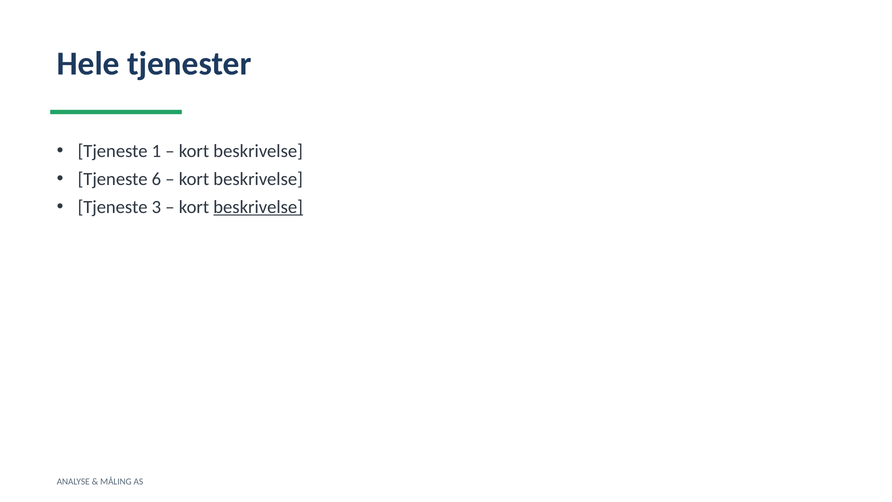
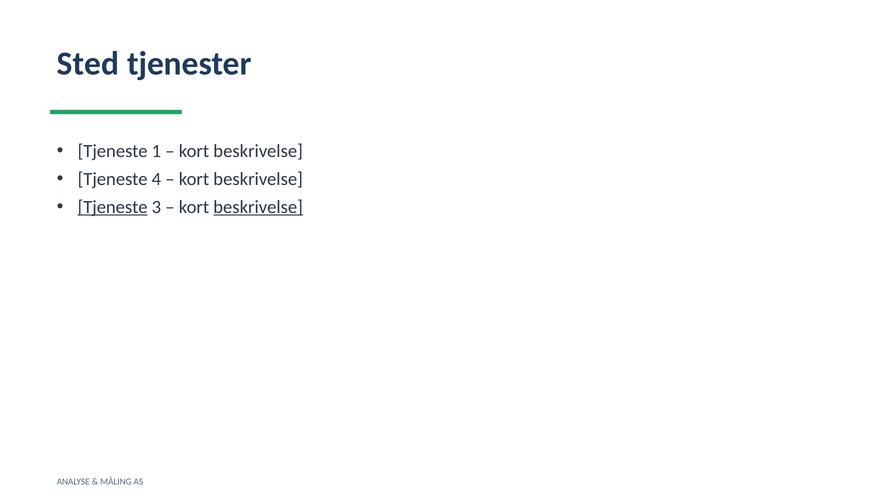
Hele: Hele -> Sted
6: 6 -> 4
Tjeneste at (113, 207) underline: none -> present
